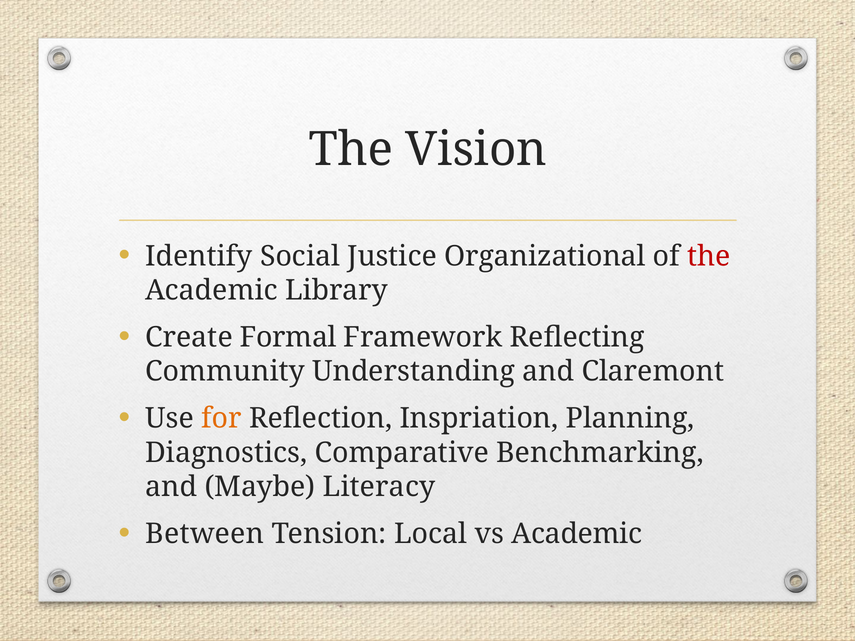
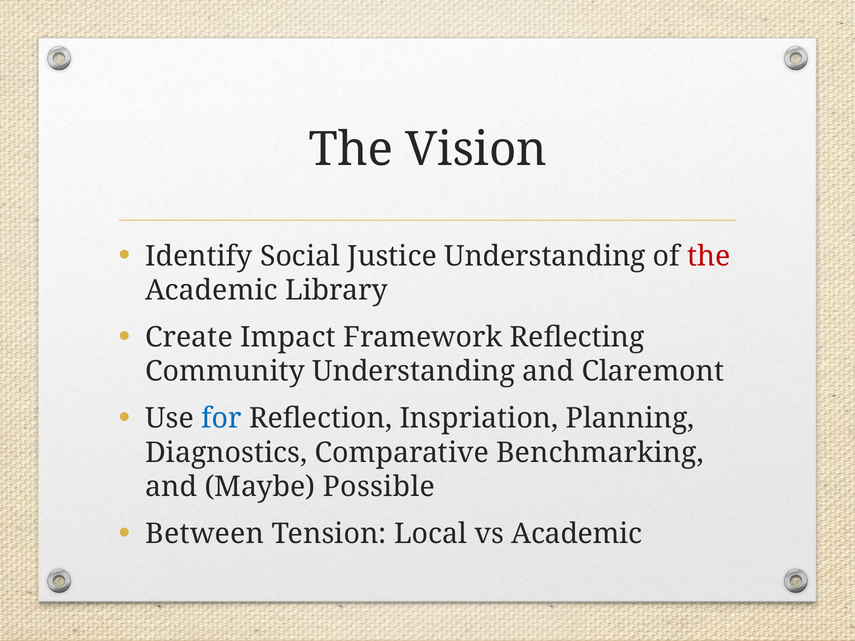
Justice Organizational: Organizational -> Understanding
Formal: Formal -> Impact
for colour: orange -> blue
Literacy: Literacy -> Possible
